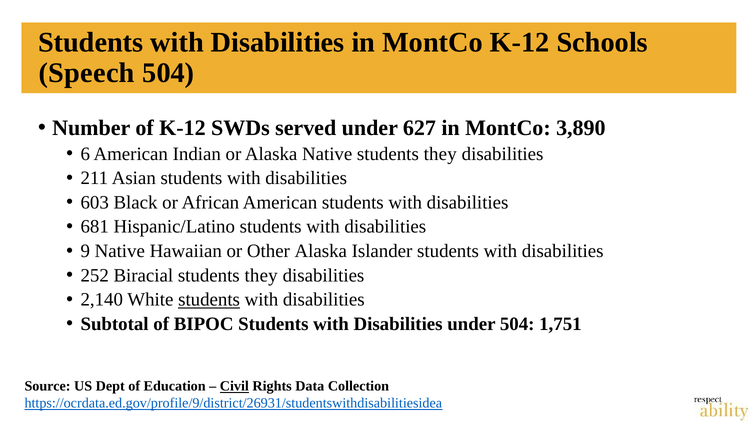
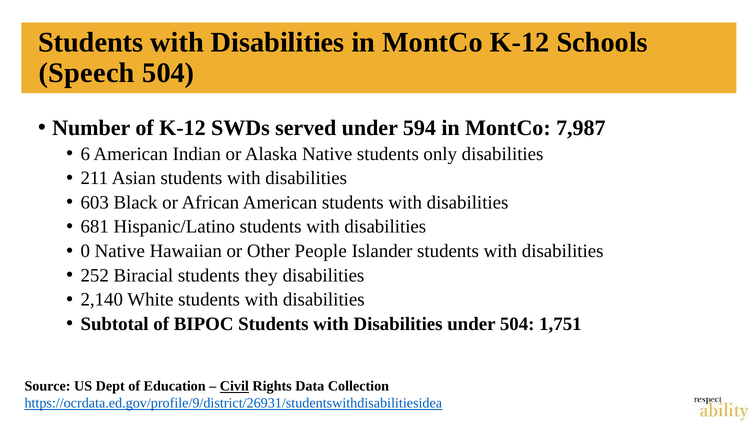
627: 627 -> 594
3,890: 3,890 -> 7,987
Native students they: they -> only
9: 9 -> 0
Other Alaska: Alaska -> People
students at (209, 299) underline: present -> none
